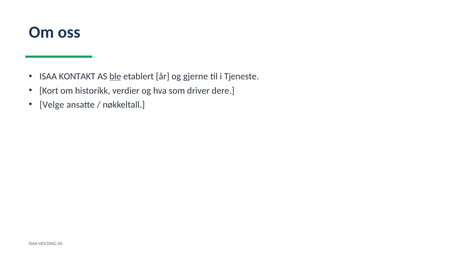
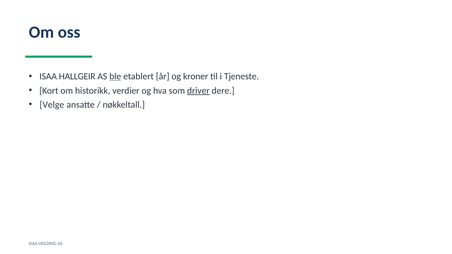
KONTAKT: KONTAKT -> HALLGEIR
gjerne: gjerne -> kroner
driver underline: none -> present
